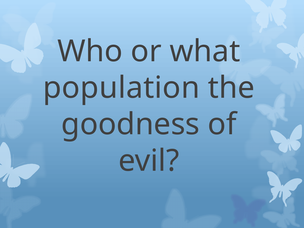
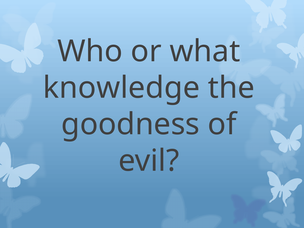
population: population -> knowledge
